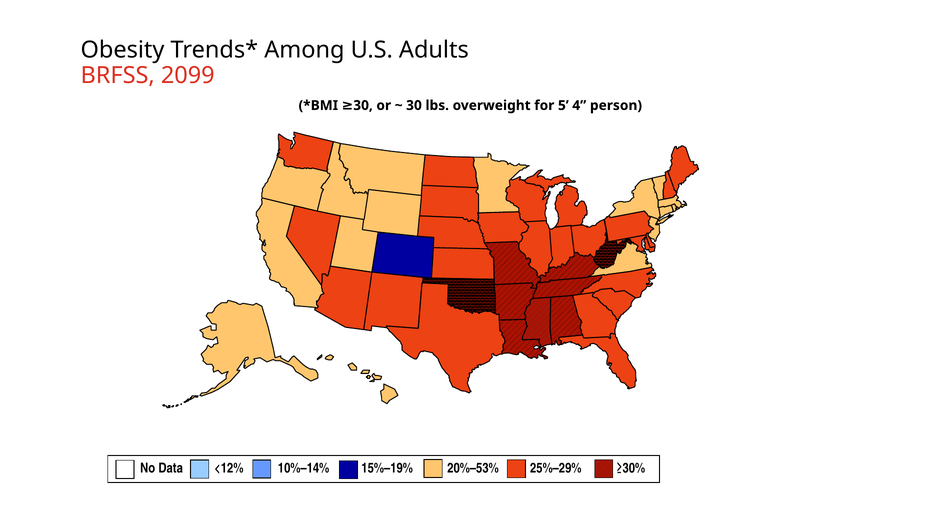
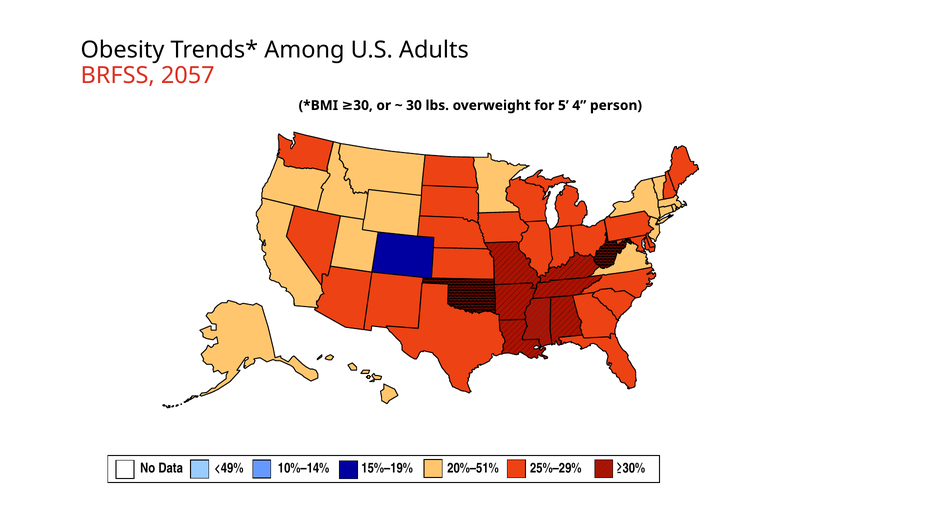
2099: 2099 -> 2057
<12%: <12% -> <49%
20%–53%: 20%–53% -> 20%–51%
